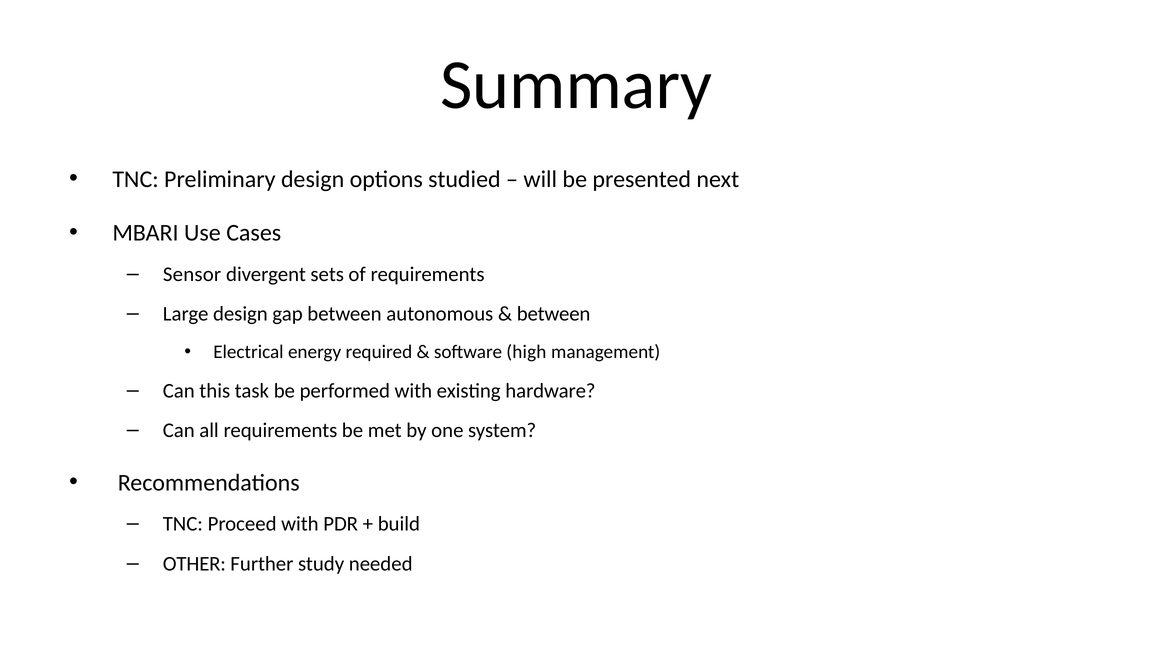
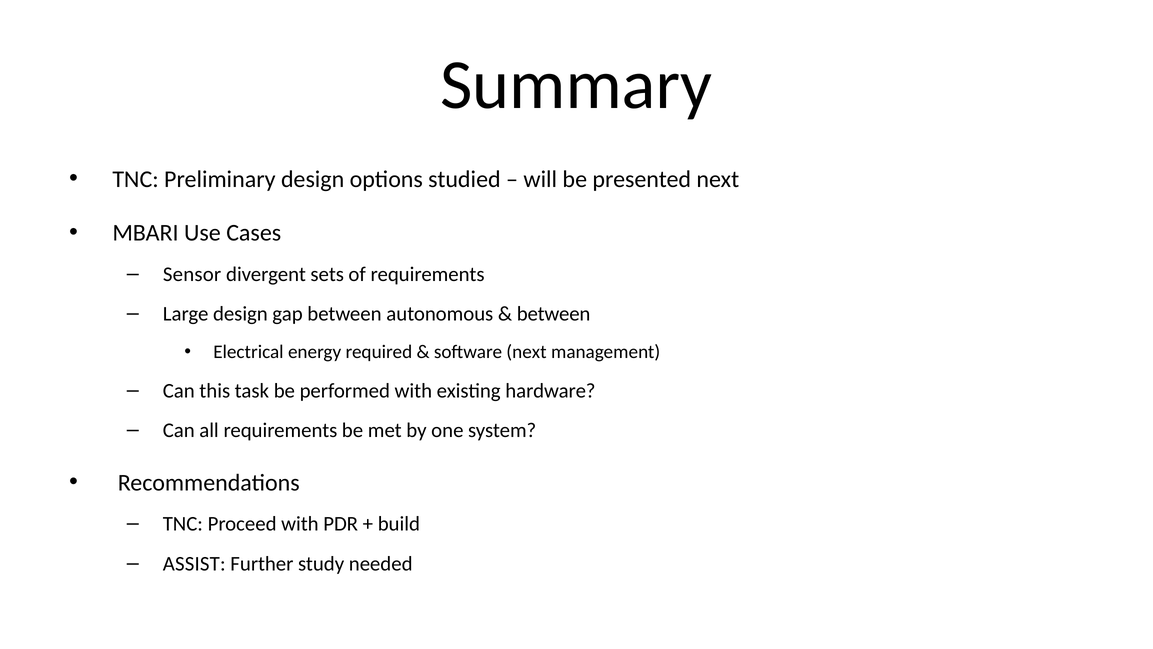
software high: high -> next
OTHER: OTHER -> ASSIST
